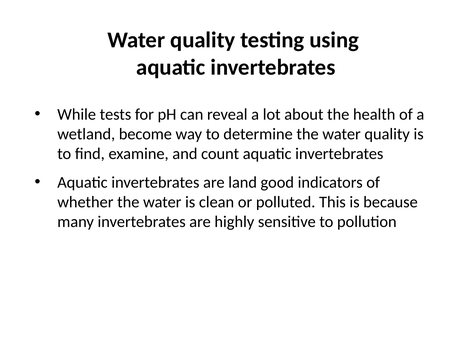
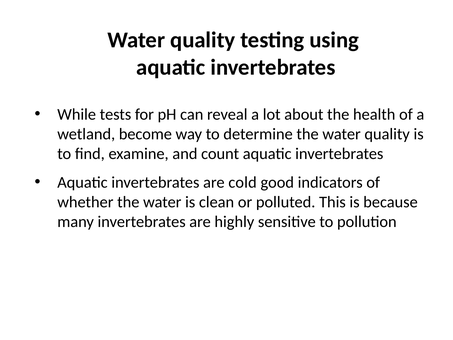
land: land -> cold
